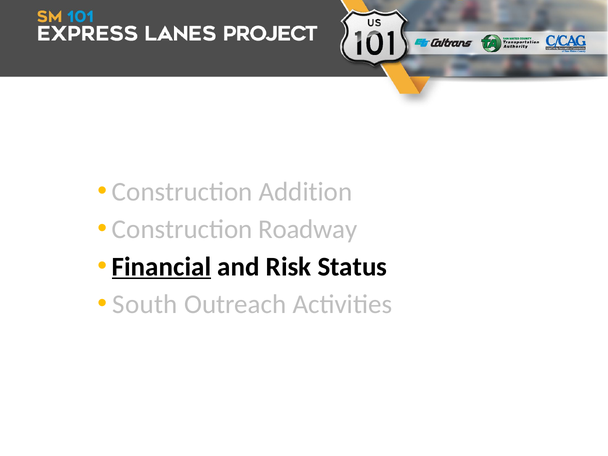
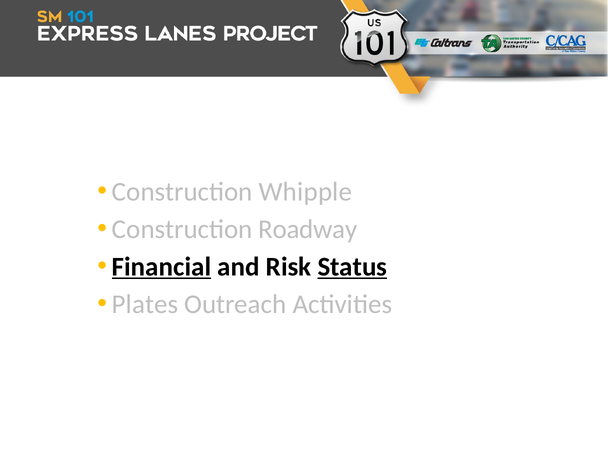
Addition: Addition -> Whipple
Status underline: none -> present
South: South -> Plates
